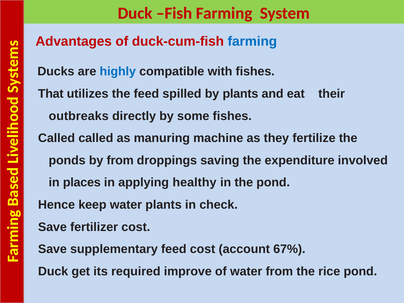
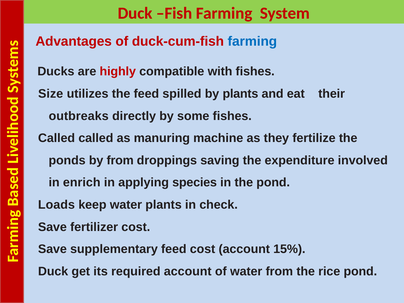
highly colour: blue -> red
That: That -> Size
places: places -> enrich
healthy: healthy -> species
Hence: Hence -> Loads
67%: 67% -> 15%
required improve: improve -> account
